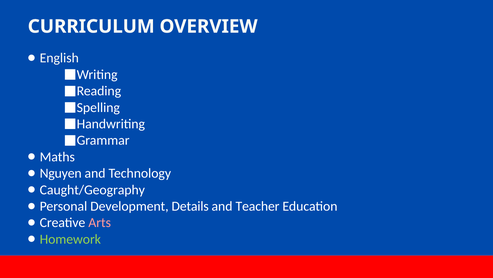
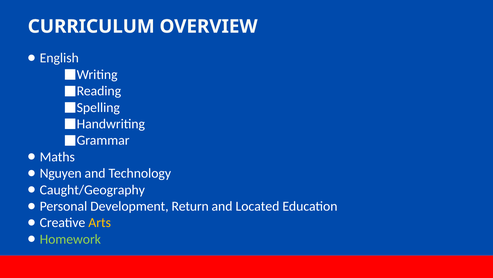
Details: Details -> Return
Teacher: Teacher -> Located
Arts colour: pink -> yellow
